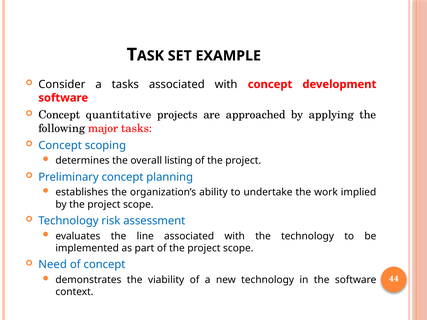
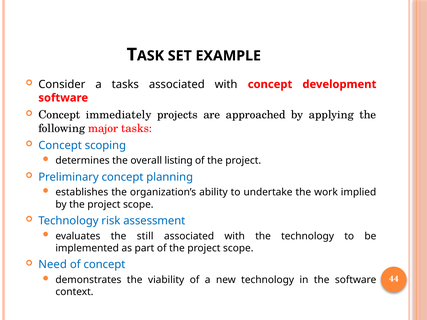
quantitative: quantitative -> immediately
line: line -> still
